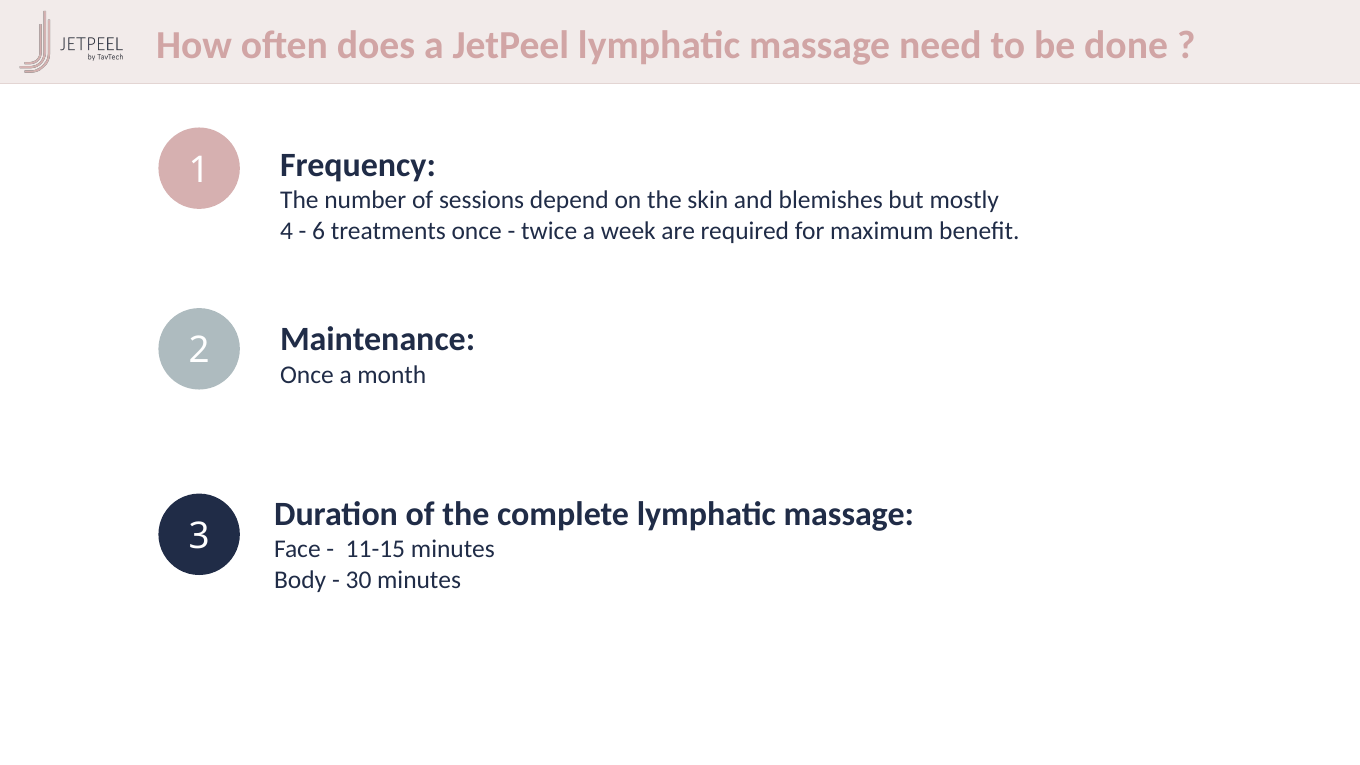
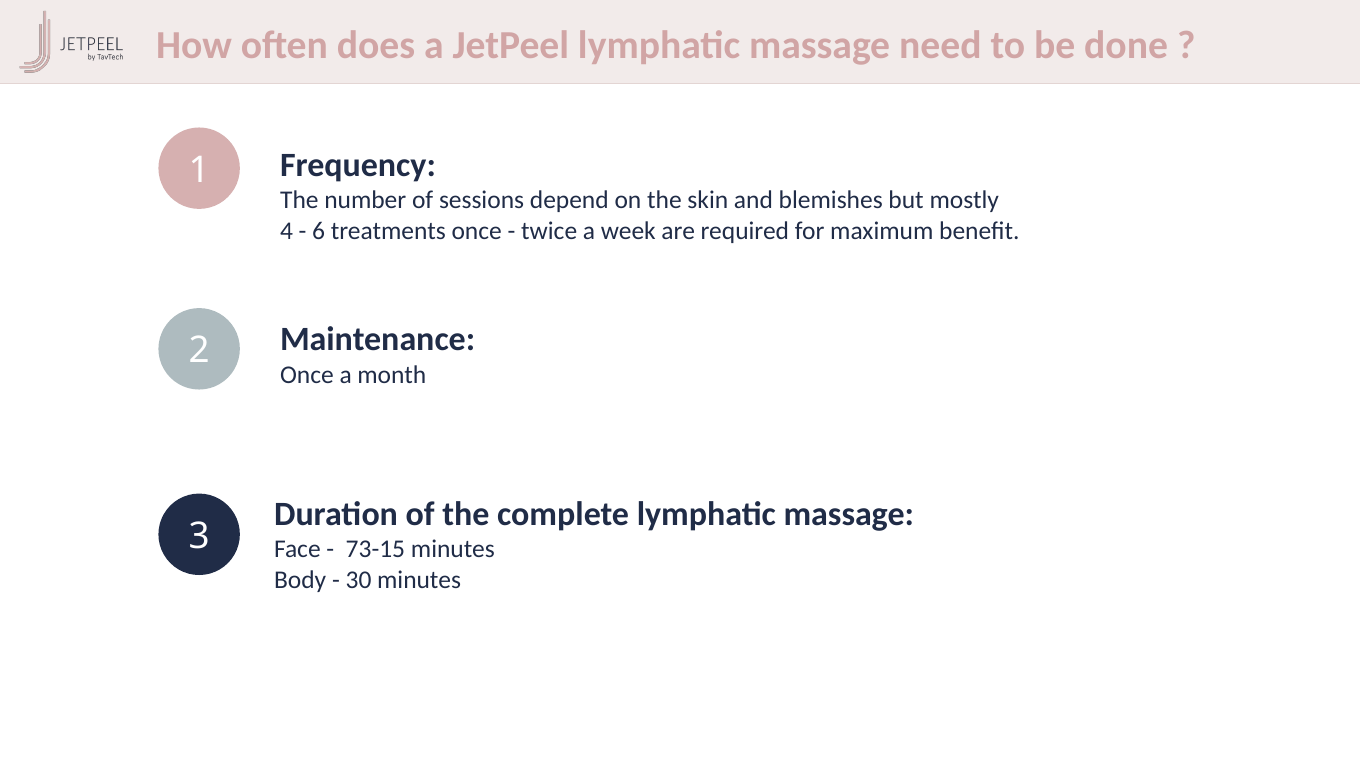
11-15: 11-15 -> 73-15
